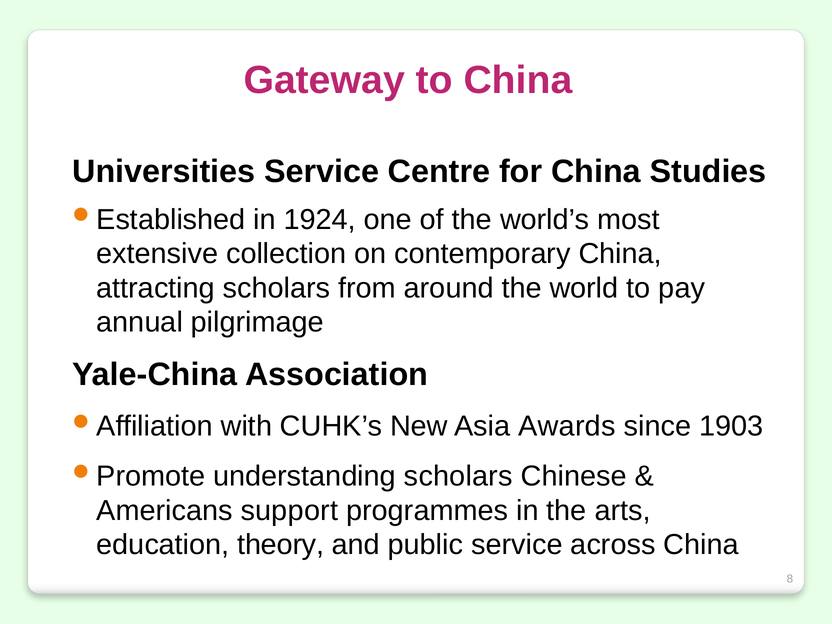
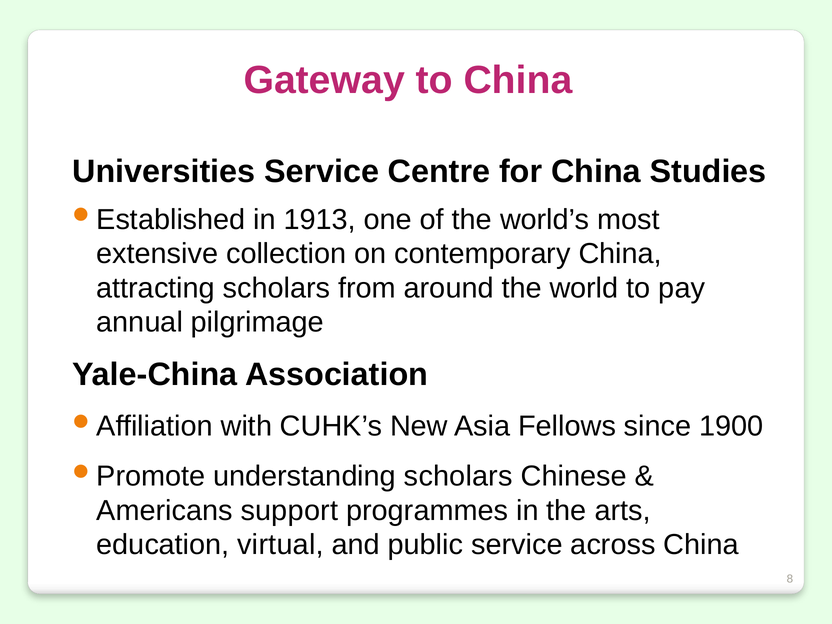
1924: 1924 -> 1913
Awards: Awards -> Fellows
1903: 1903 -> 1900
theory: theory -> virtual
